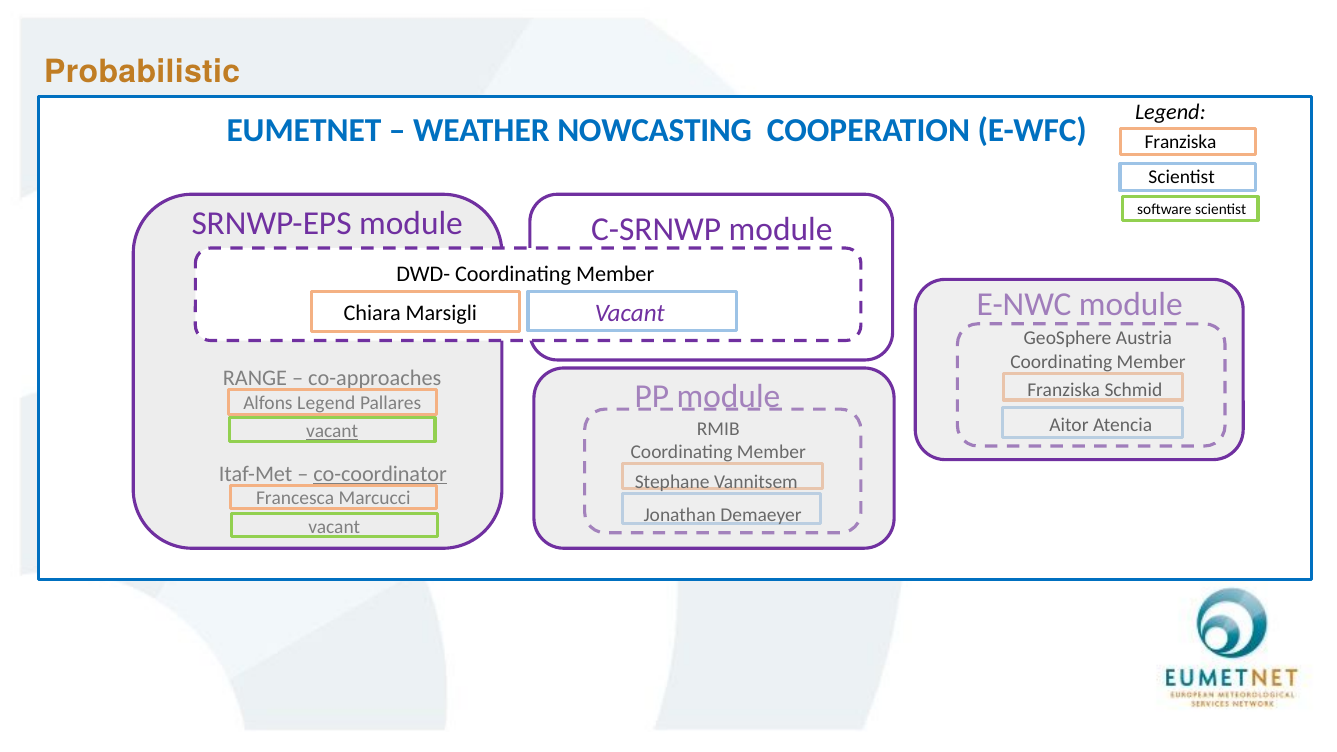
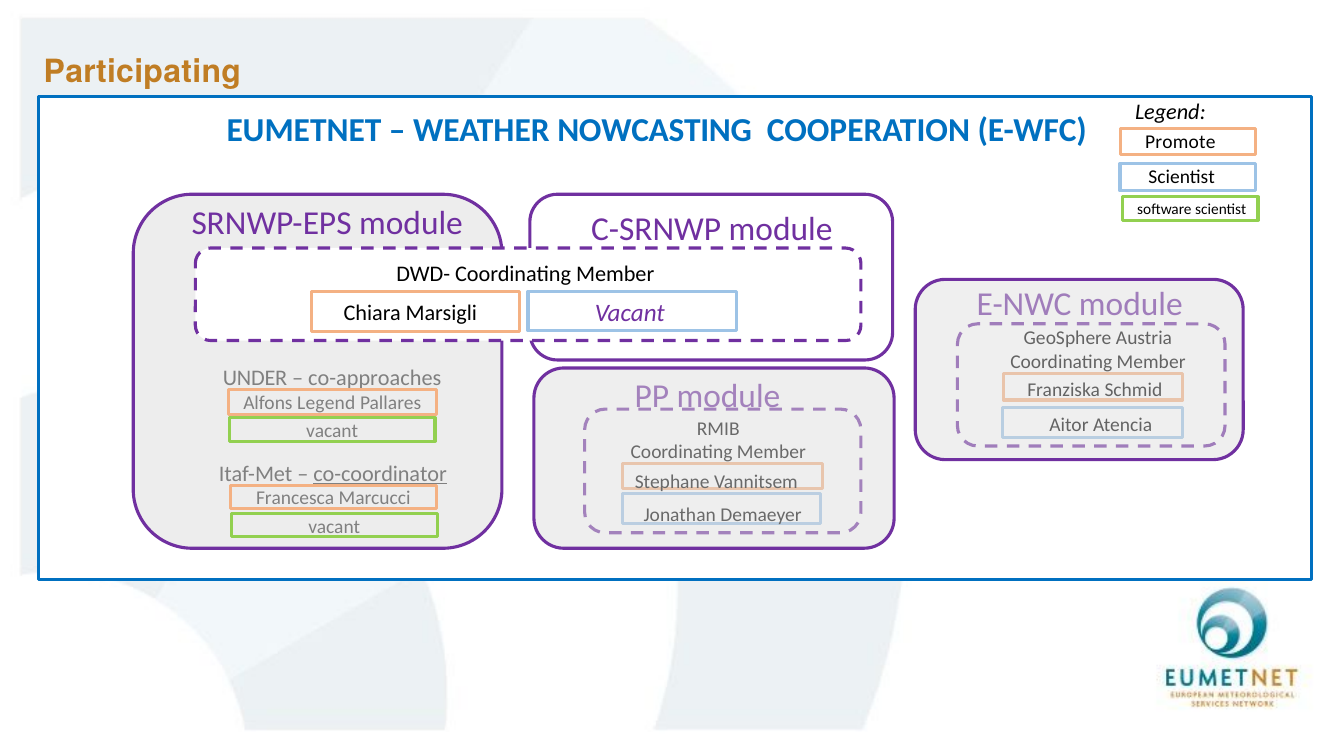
Probabilistic: Probabilistic -> Participating
Franziska at (1181, 142): Franziska -> Promote
RANGE: RANGE -> UNDER
vacant at (332, 431) underline: present -> none
